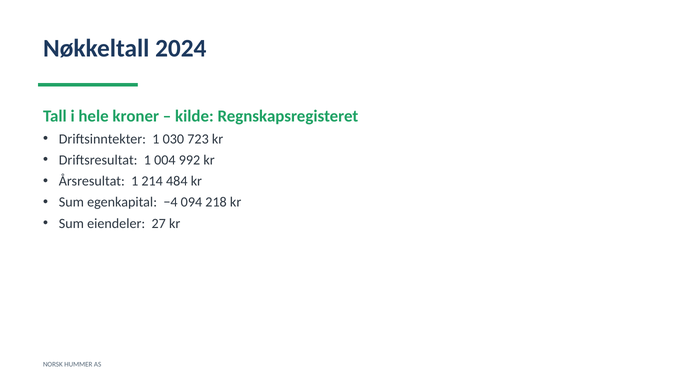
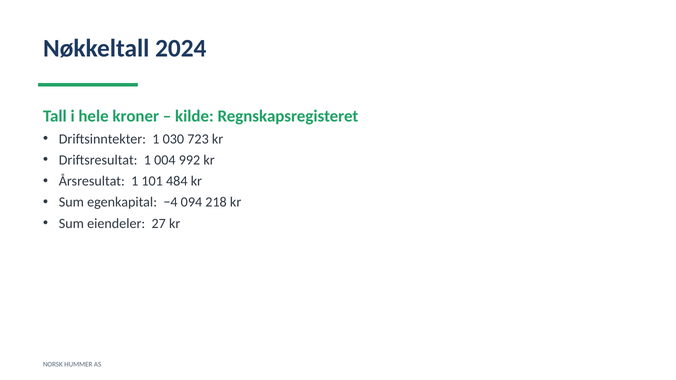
214: 214 -> 101
